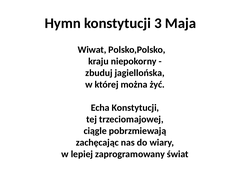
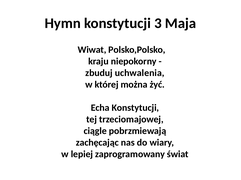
jagiellońska: jagiellońska -> uchwalenia
